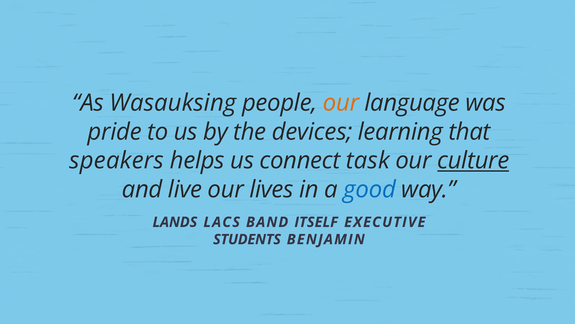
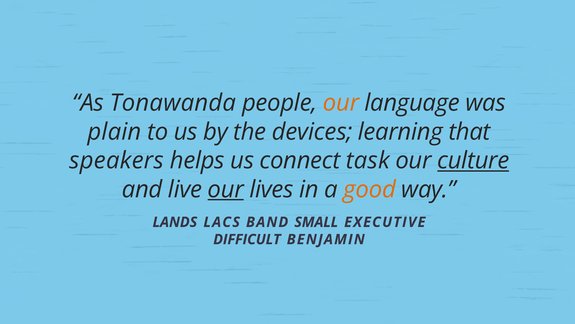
Wasauksing: Wasauksing -> Tonawanda
pride: pride -> plain
our at (226, 189) underline: none -> present
good colour: blue -> orange
ITSELF: ITSELF -> SMALL
STUDENTS: STUDENTS -> DIFFICULT
